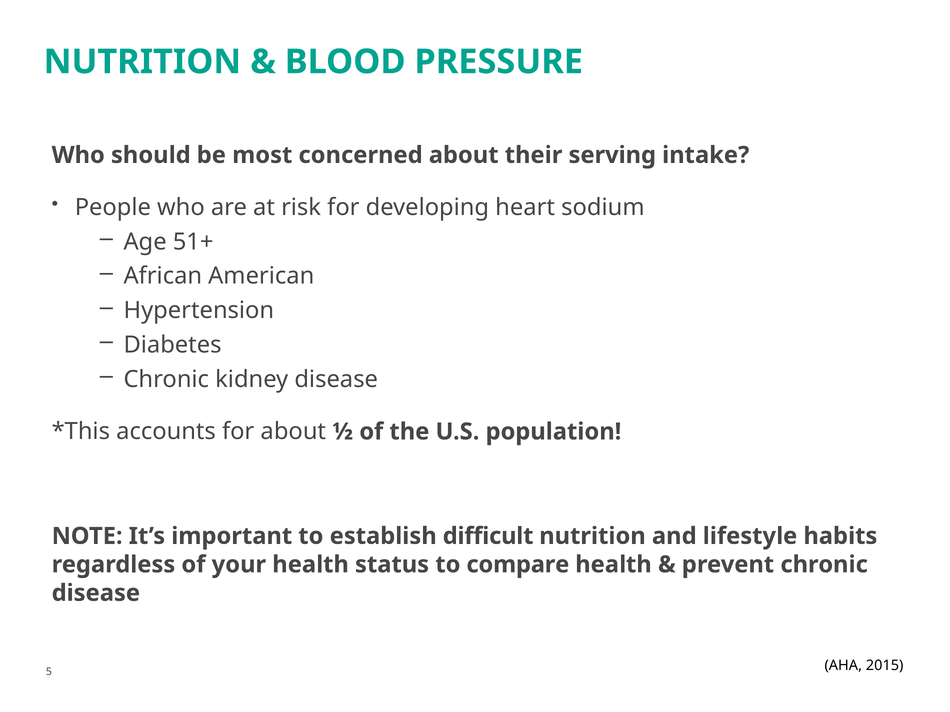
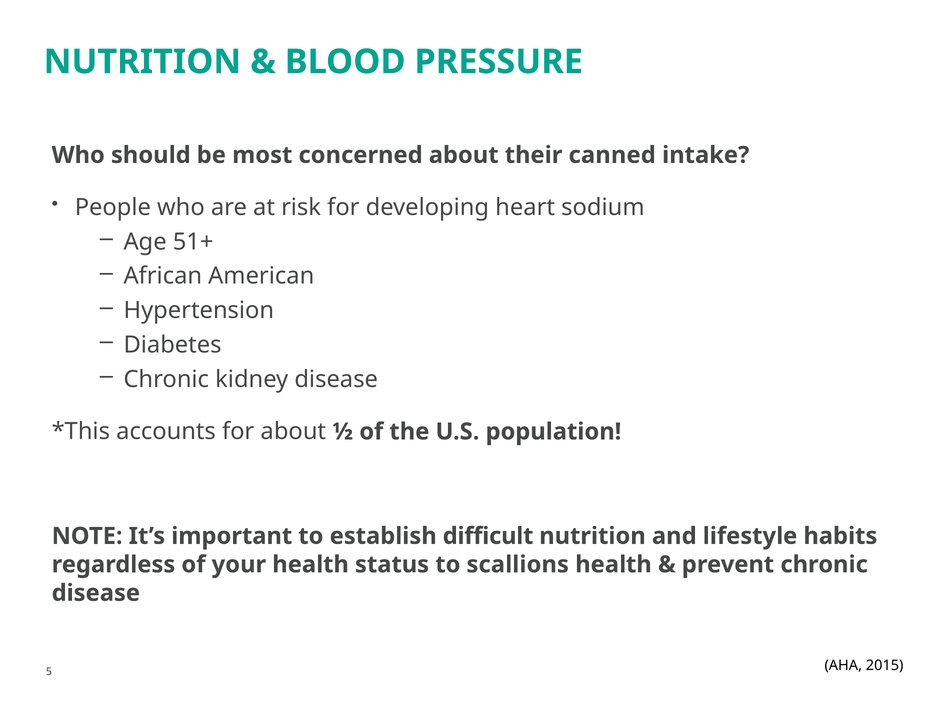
serving: serving -> canned
compare: compare -> scallions
